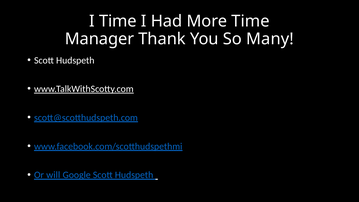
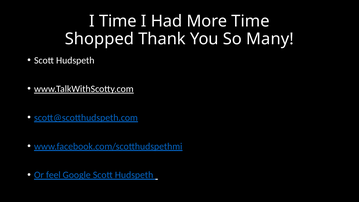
Manager: Manager -> Shopped
will: will -> feel
